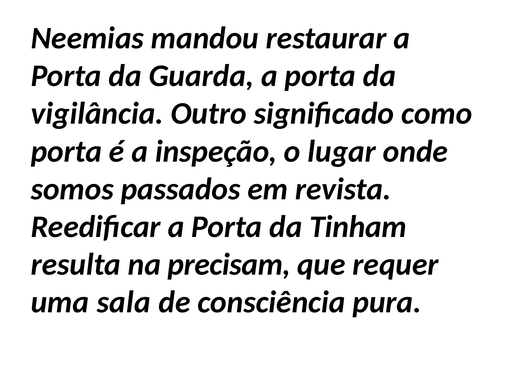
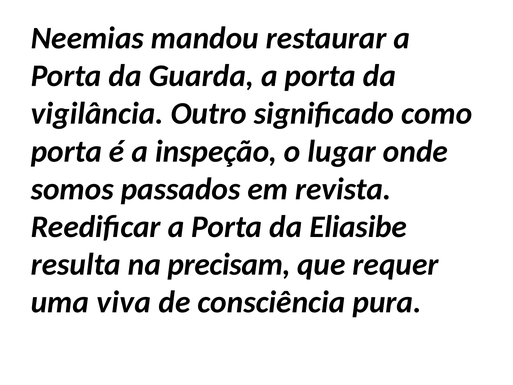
Tinham: Tinham -> Eliasibe
sala: sala -> viva
